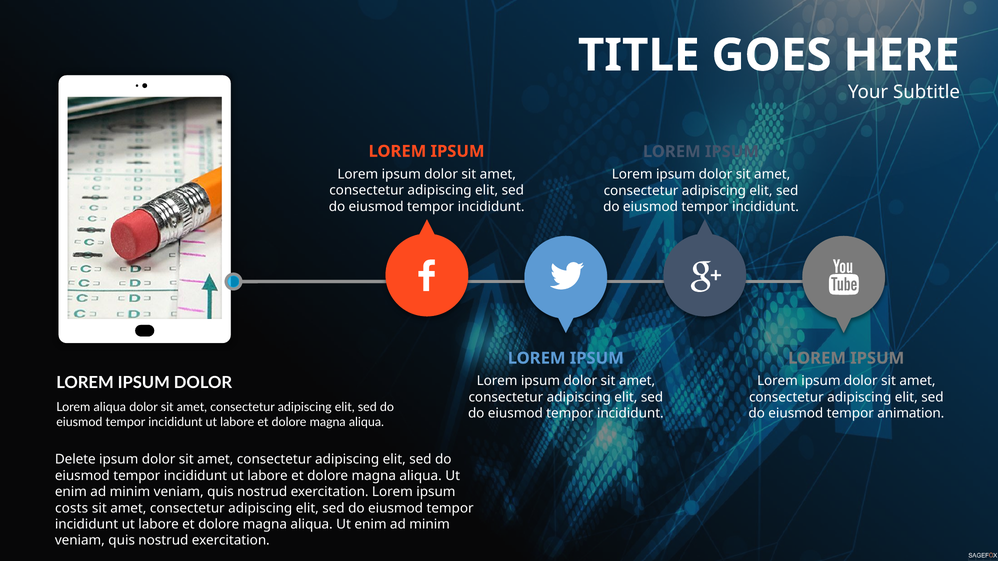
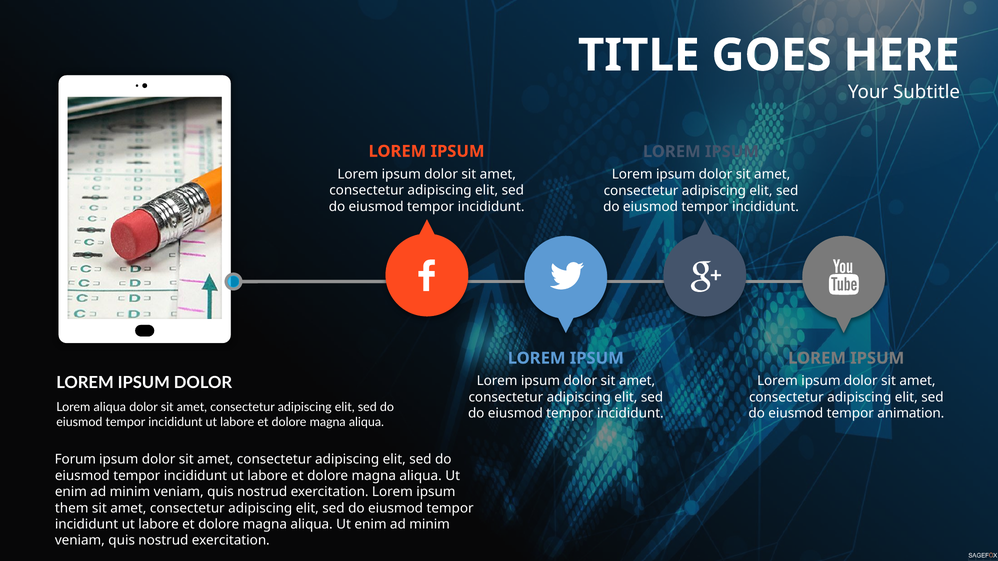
Delete: Delete -> Forum
costs: costs -> them
